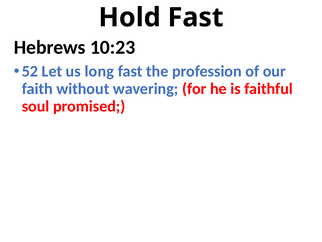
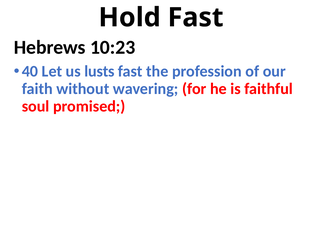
52: 52 -> 40
long: long -> lusts
